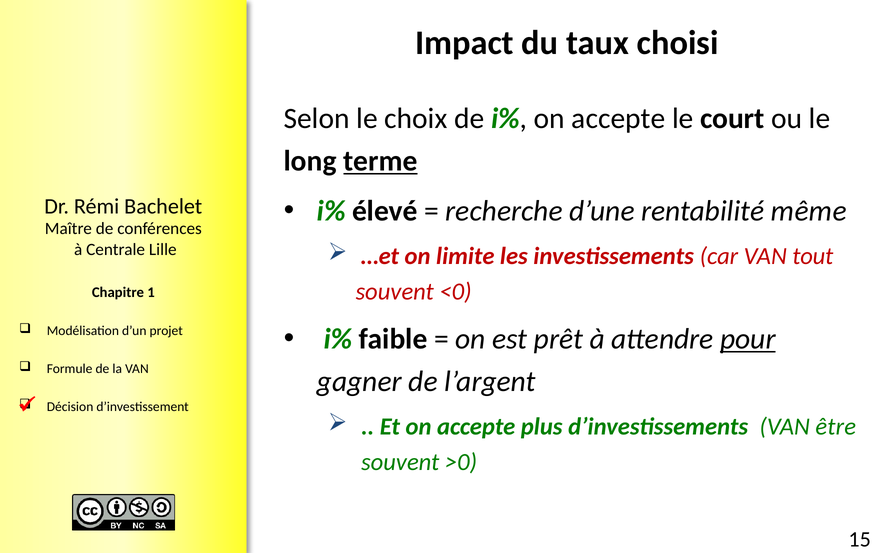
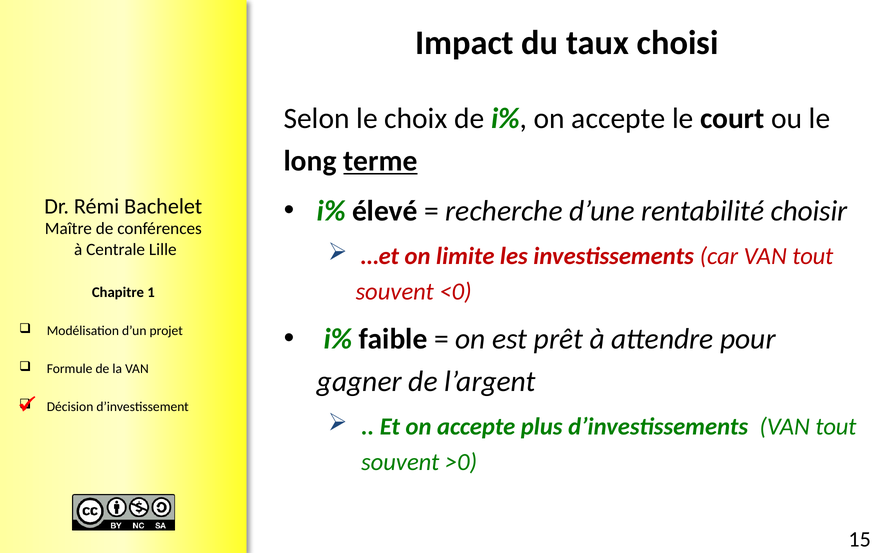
même: même -> choisir
pour underline: present -> none
d’investissements VAN être: être -> tout
